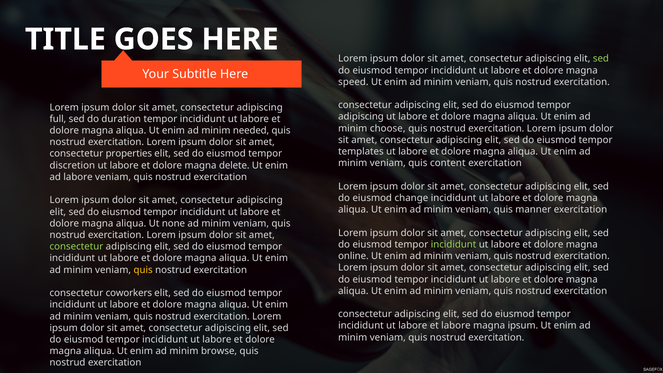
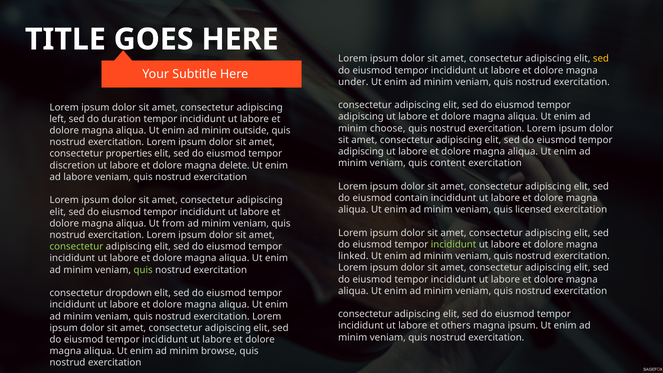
sed at (601, 59) colour: light green -> yellow
speed: speed -> under
full: full -> left
needed: needed -> outside
templates at (361, 152): templates -> adipiscing
change: change -> contain
manner: manner -> licensed
none: none -> from
online: online -> linked
quis at (143, 270) colour: yellow -> light green
coworkers: coworkers -> dropdown
et labore: labore -> others
